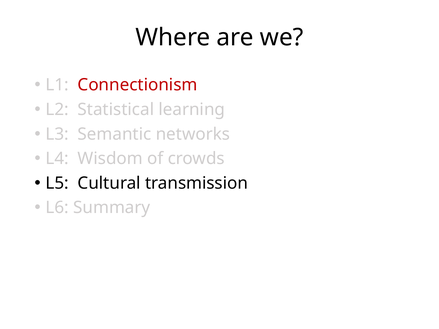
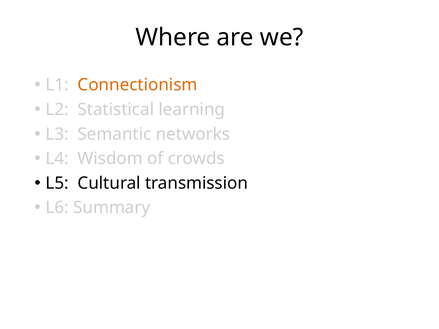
Connectionism colour: red -> orange
